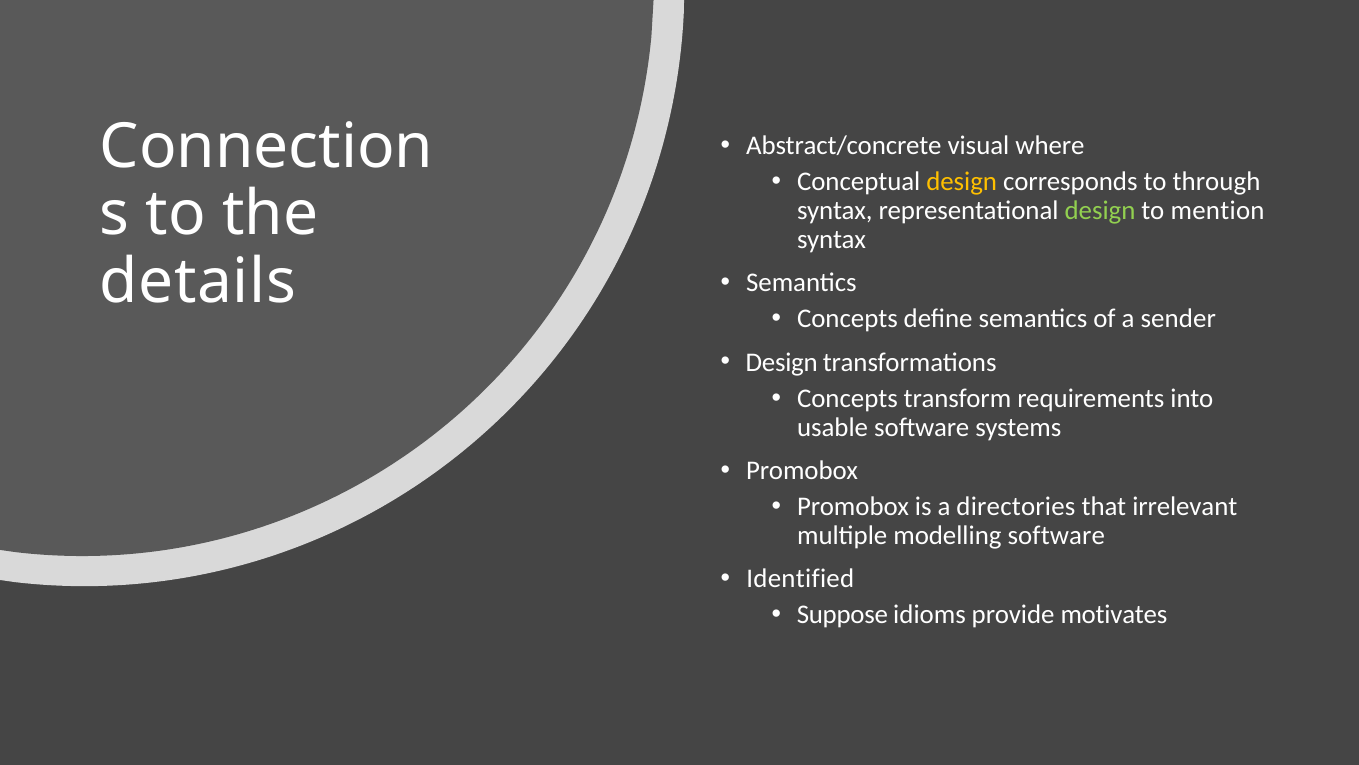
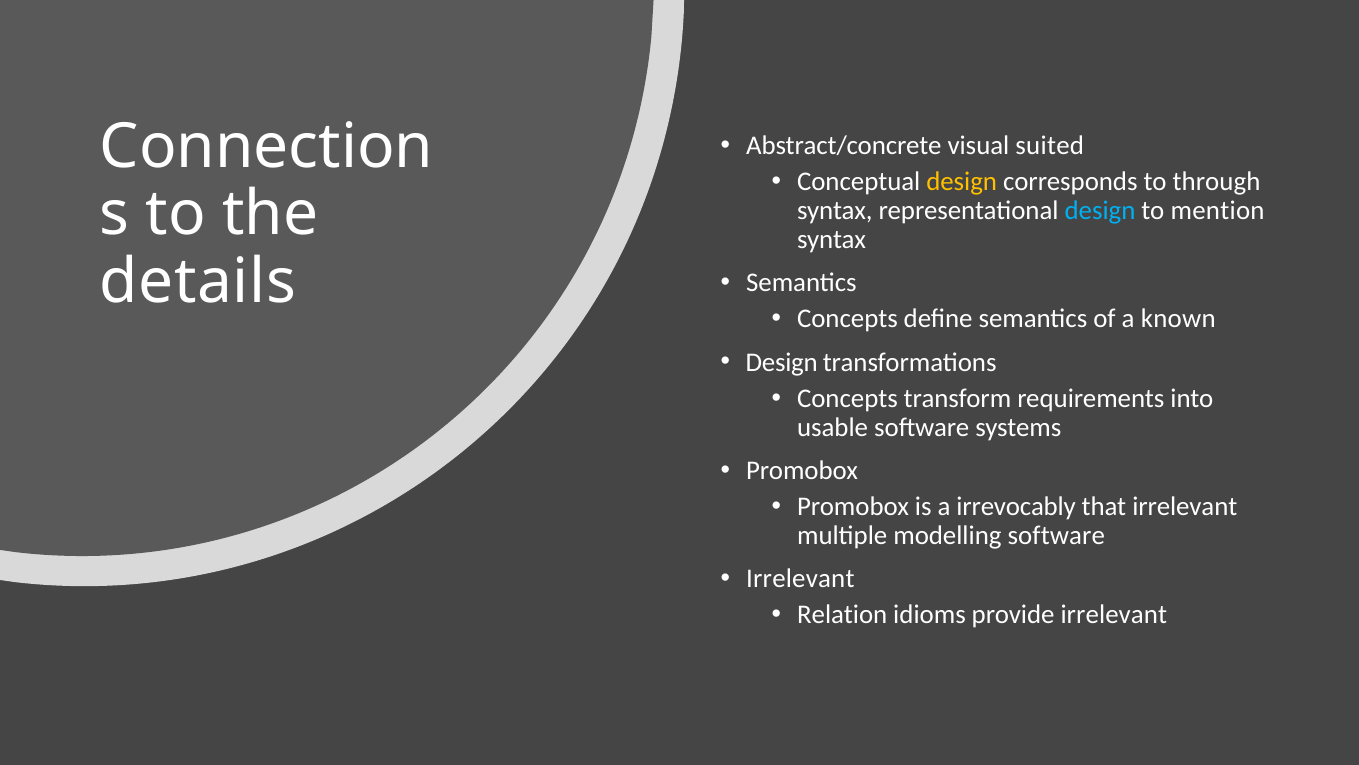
where: where -> suited
design at (1100, 210) colour: light green -> light blue
sender: sender -> known
directories: directories -> irrevocably
Identified at (800, 578): Identified -> Irrelevant
Suppose: Suppose -> Relation
provide motivates: motivates -> irrelevant
